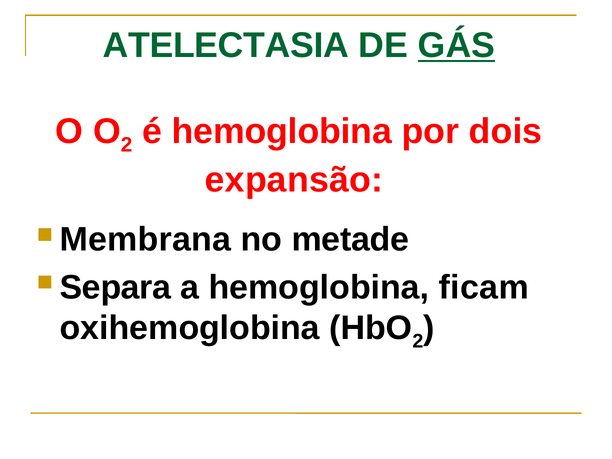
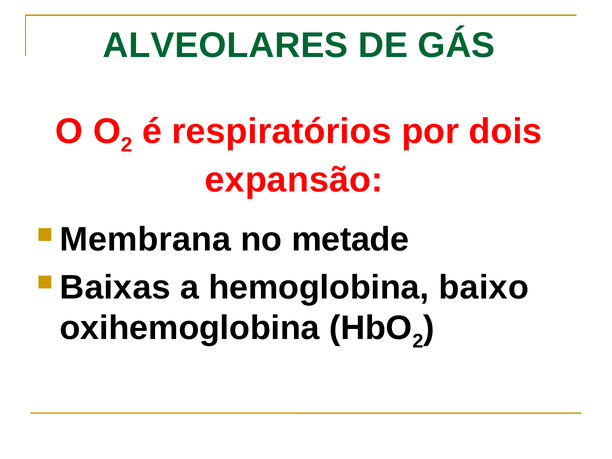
ATELECTASIA: ATELECTASIA -> ALVEOLARES
GÁS underline: present -> none
é hemoglobina: hemoglobina -> respiratórios
Separa: Separa -> Baixas
ficam: ficam -> baixo
